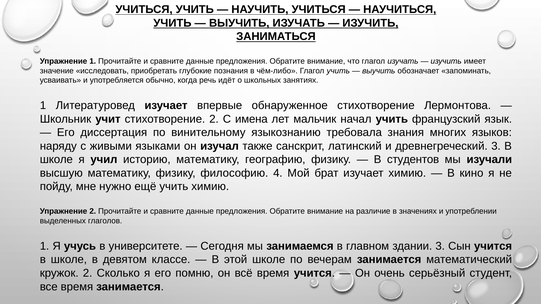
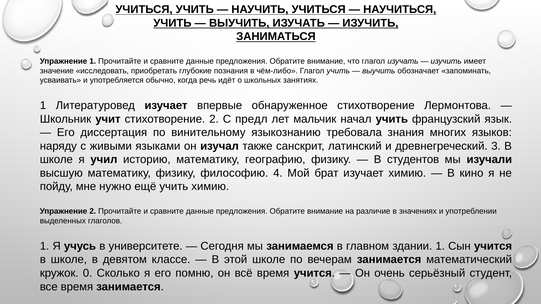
имена: имена -> предл
здании 3: 3 -> 1
кружок 2: 2 -> 0
